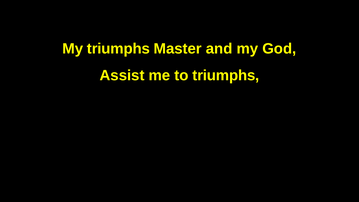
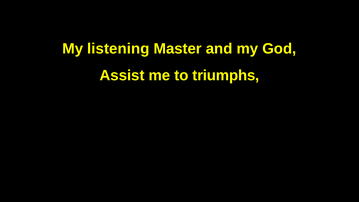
My triumphs: triumphs -> listening
